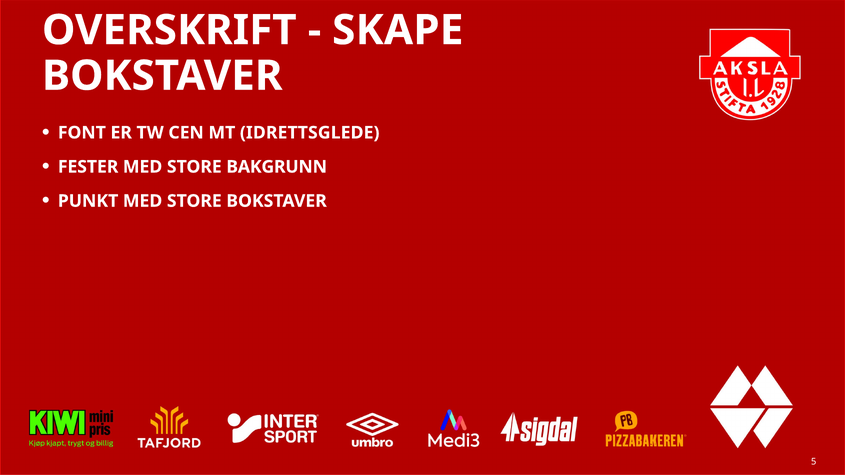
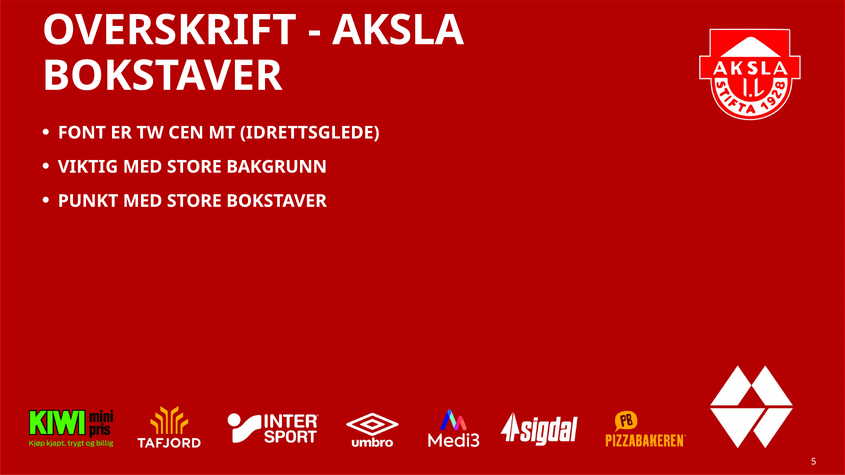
SKAPE: SKAPE -> AKSLA
FESTER: FESTER -> VIKTIG
